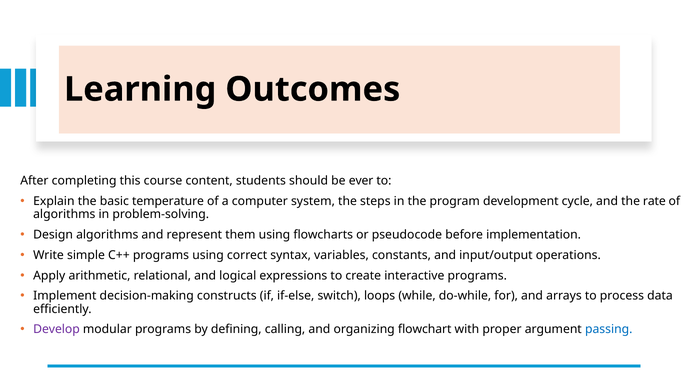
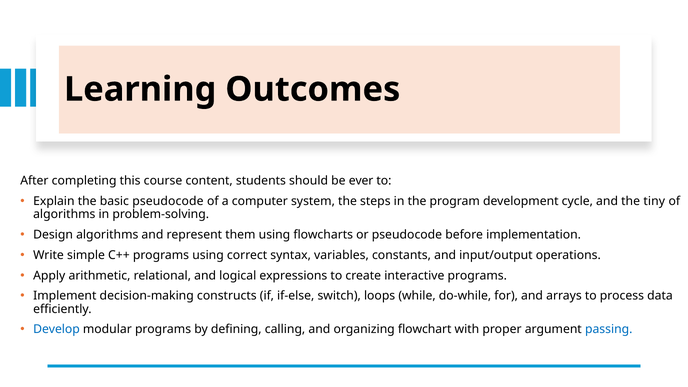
basic temperature: temperature -> pseudocode
rate: rate -> tiny
Develop colour: purple -> blue
